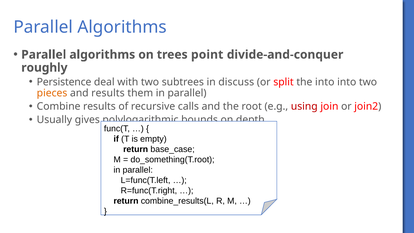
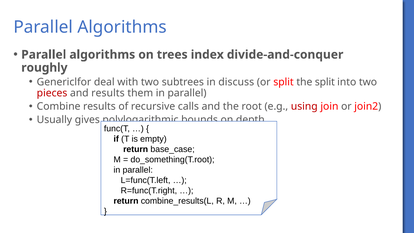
point: point -> index
Persistence: Persistence -> Genericlfor
the into: into -> split
pieces colour: orange -> red
